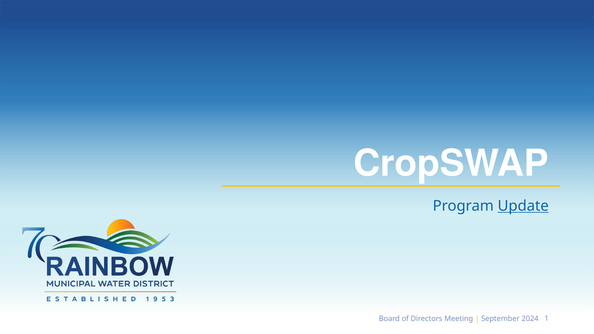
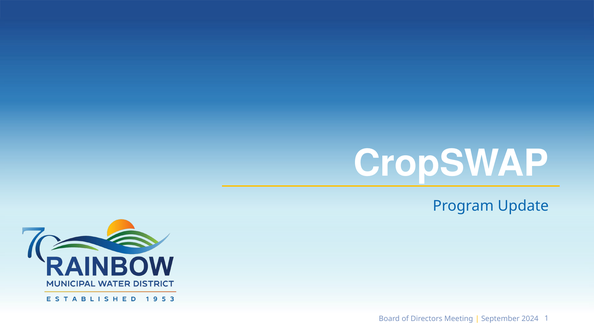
Update underline: present -> none
